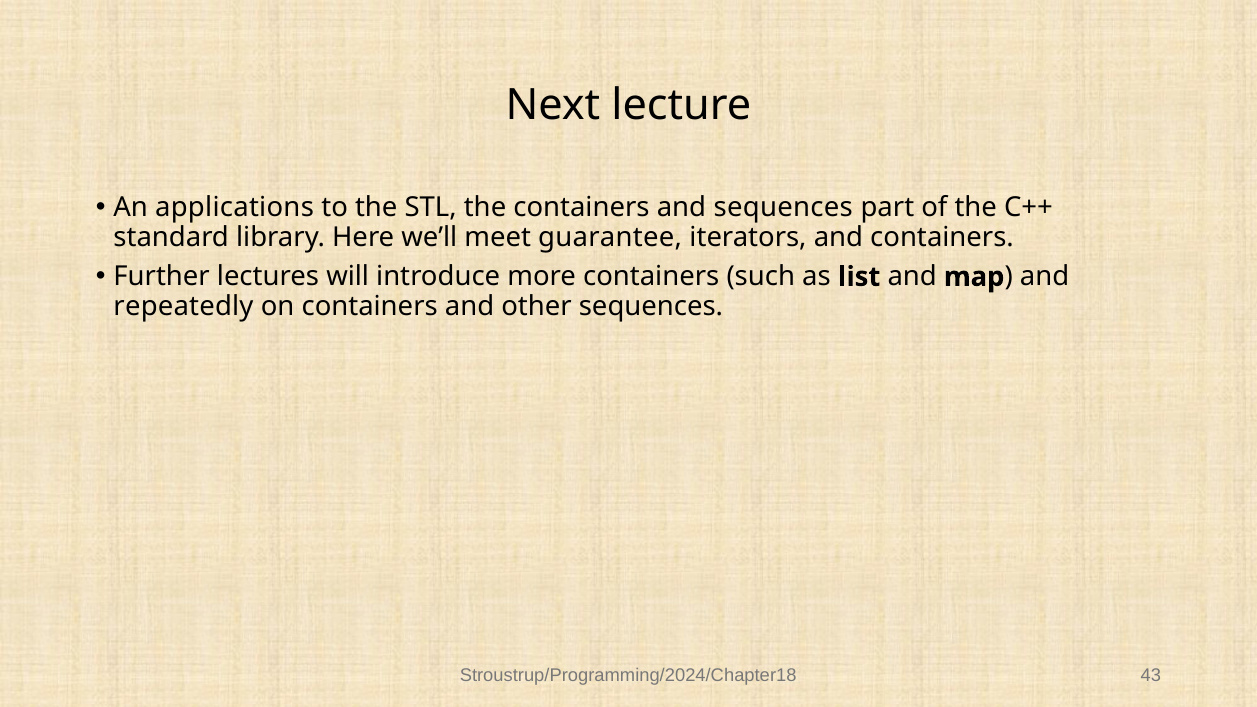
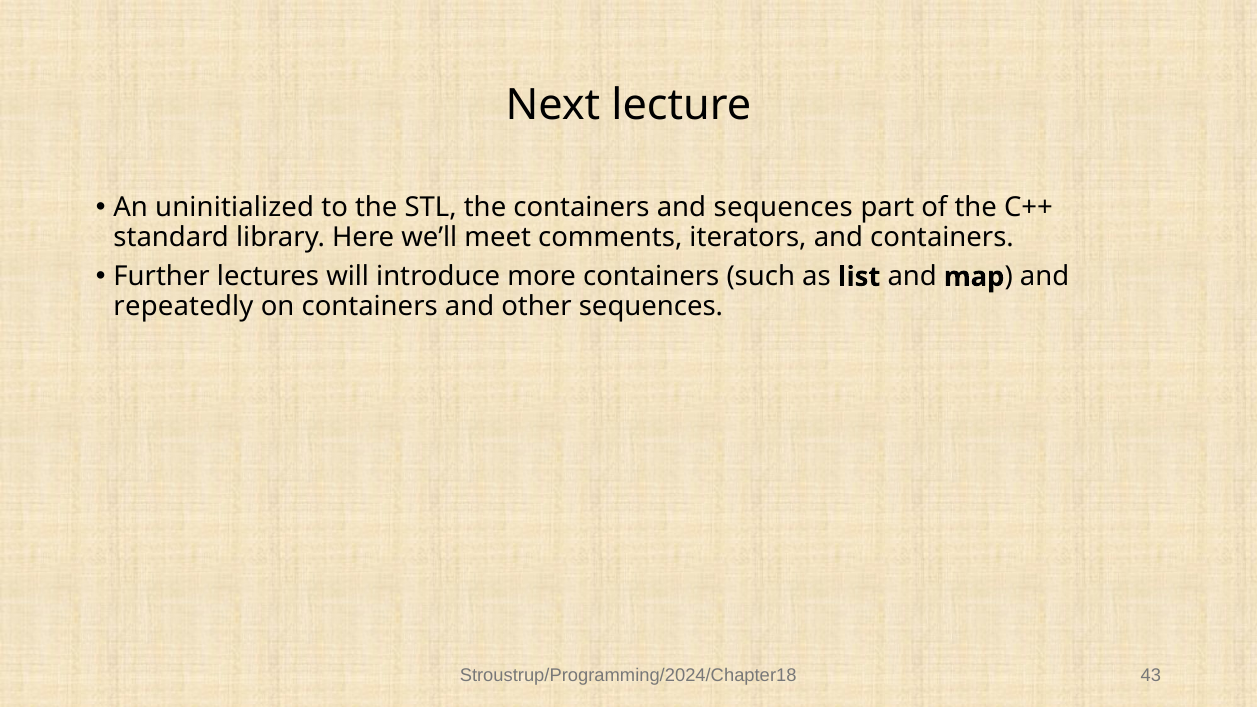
applications: applications -> uninitialized
guarantee: guarantee -> comments
